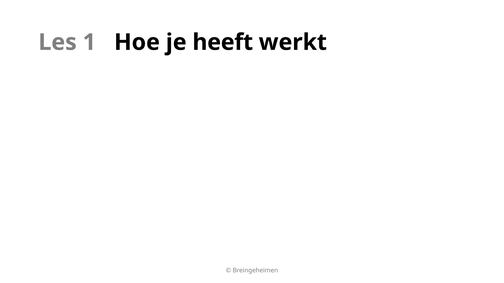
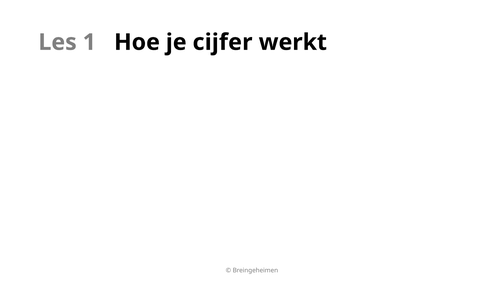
heeft: heeft -> cijfer
